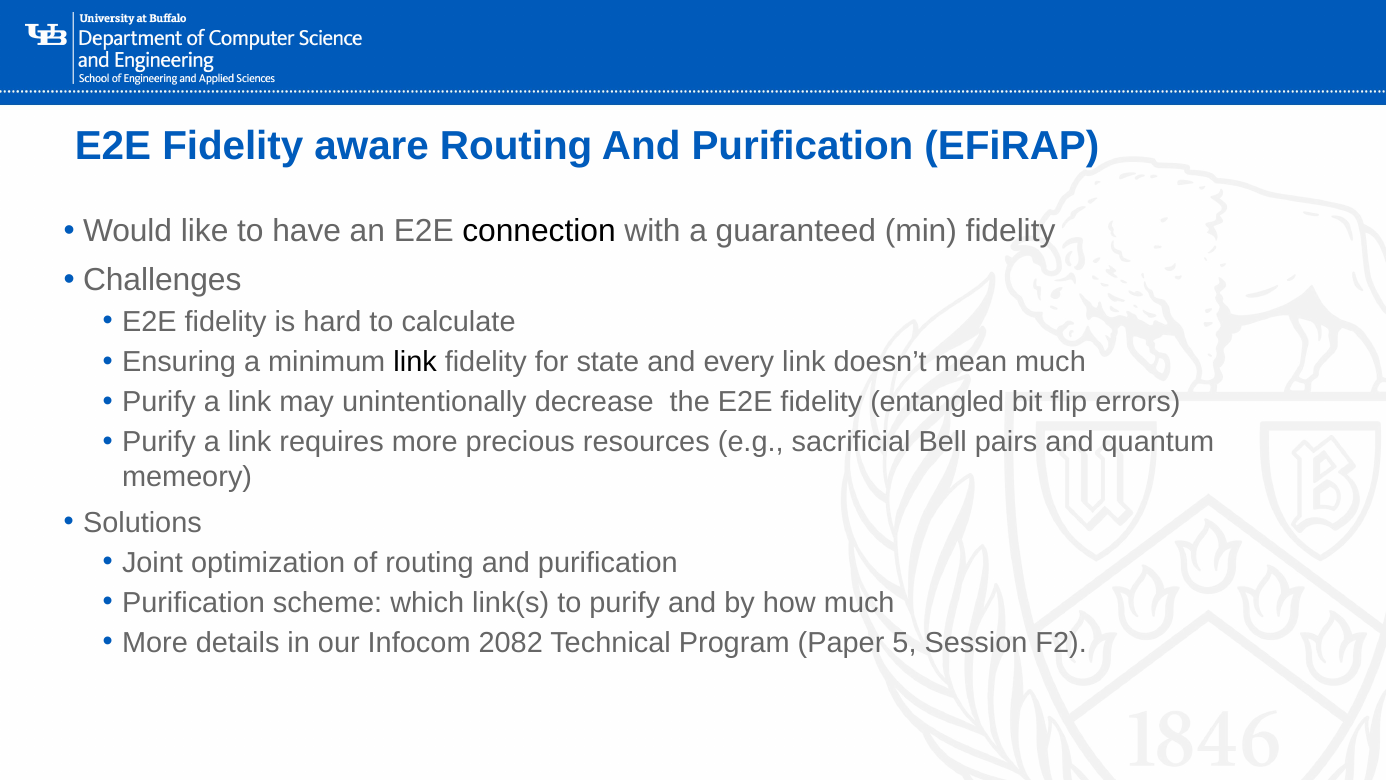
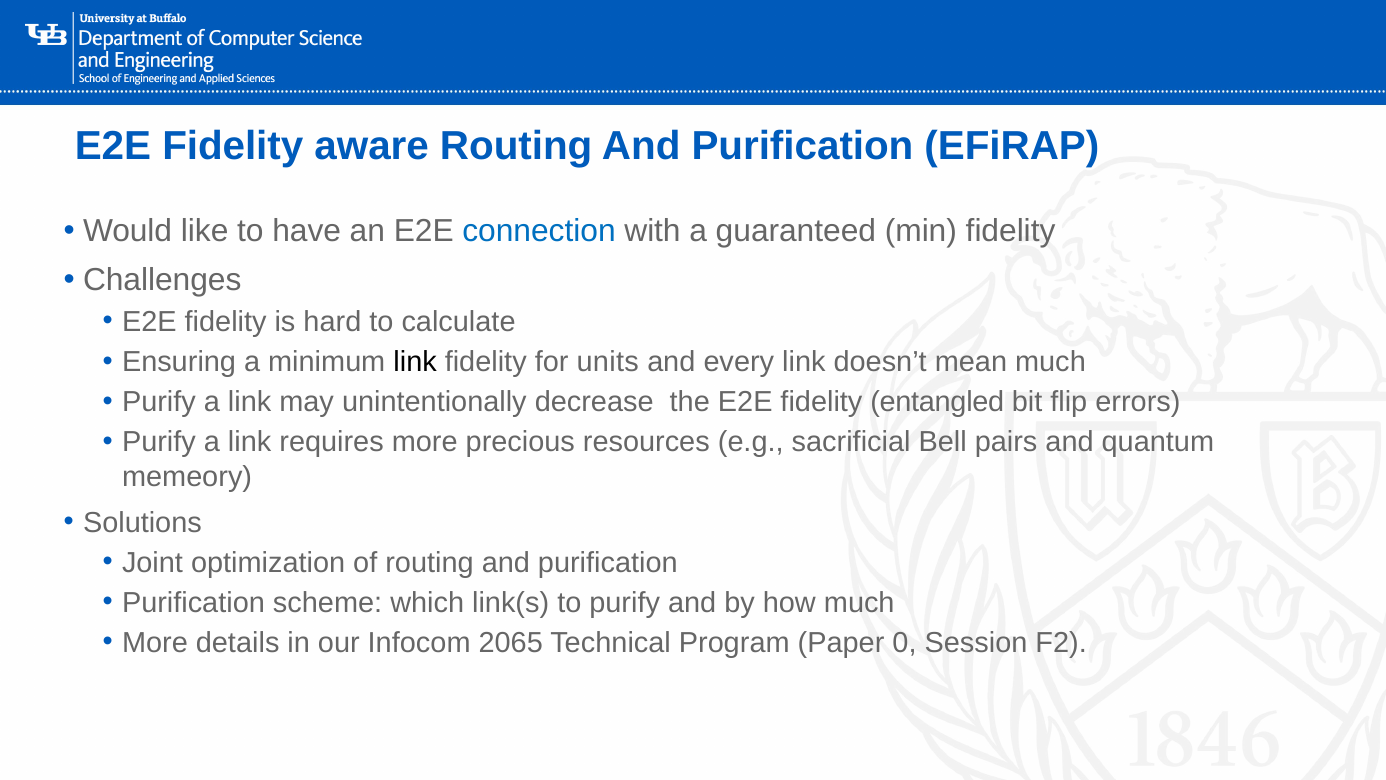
connection colour: black -> blue
state: state -> units
2082: 2082 -> 2065
5: 5 -> 0
